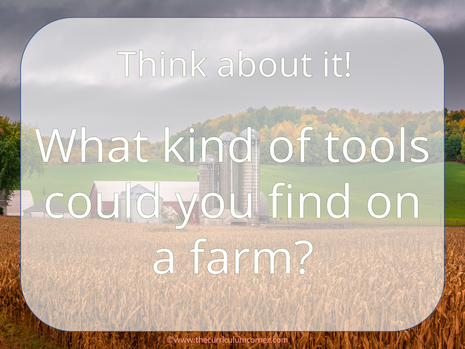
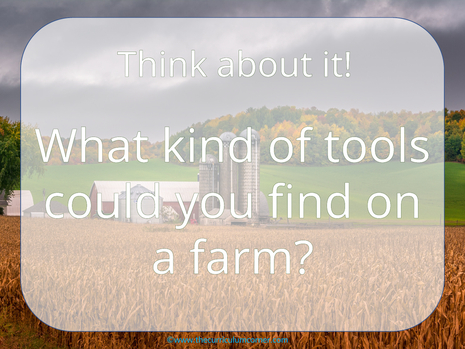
©www.thecurriculumcorner.com colour: pink -> light blue
